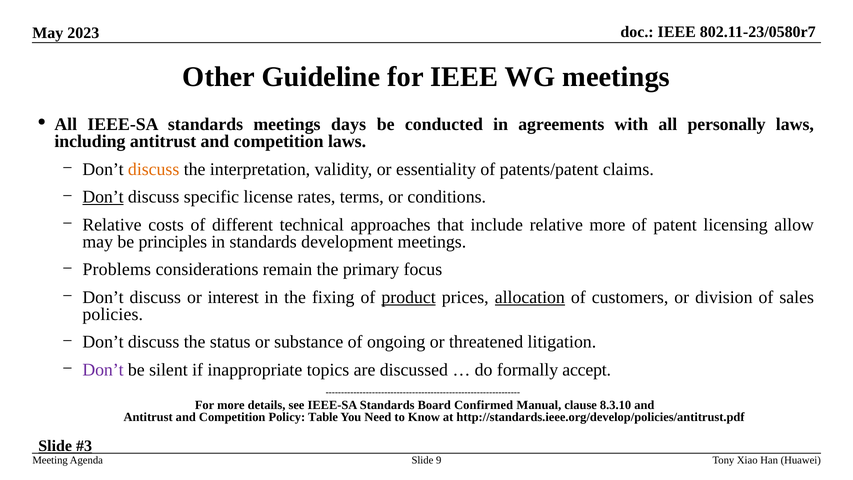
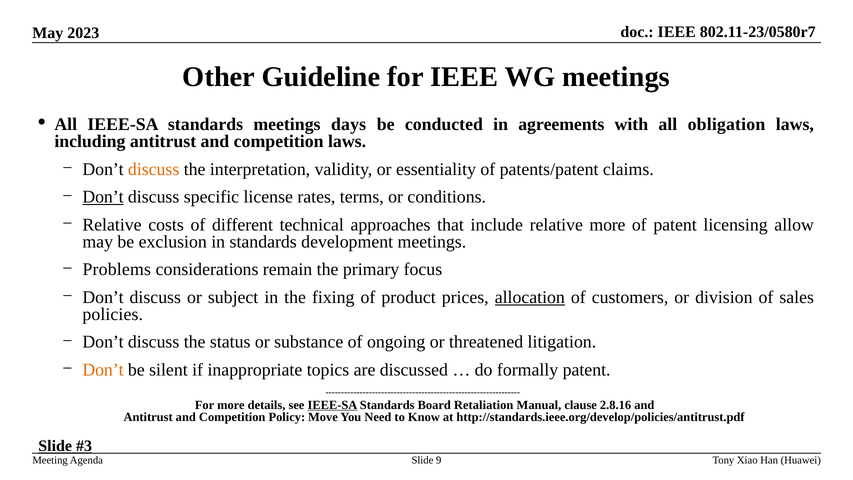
personally: personally -> obligation
principles: principles -> exclusion
interest: interest -> subject
product underline: present -> none
Don’t at (103, 370) colour: purple -> orange
formally accept: accept -> patent
IEEE-SA at (332, 405) underline: none -> present
Confirmed: Confirmed -> Retaliation
8.3.10: 8.3.10 -> 2.8.16
Table: Table -> Move
